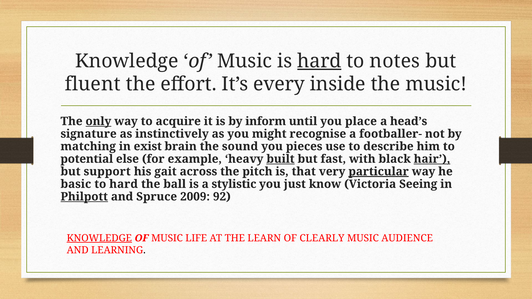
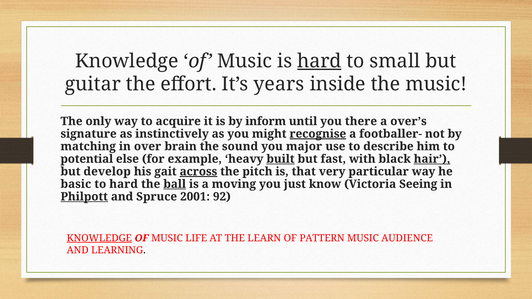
notes: notes -> small
fluent: fluent -> guitar
every: every -> years
only underline: present -> none
place: place -> there
head’s: head’s -> over’s
recognise underline: none -> present
exist: exist -> over
pieces: pieces -> major
support: support -> develop
across underline: none -> present
particular underline: present -> none
ball underline: none -> present
stylistic: stylistic -> moving
2009: 2009 -> 2001
CLEARLY: CLEARLY -> PATTERN
